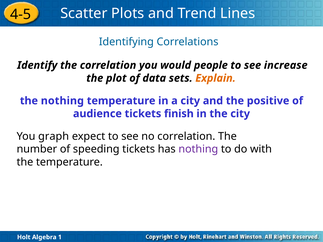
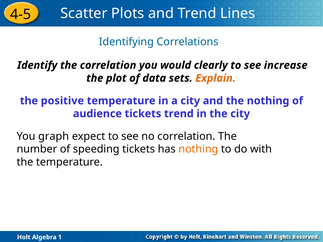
people: people -> clearly
the nothing: nothing -> positive
the positive: positive -> nothing
tickets finish: finish -> trend
nothing at (198, 149) colour: purple -> orange
